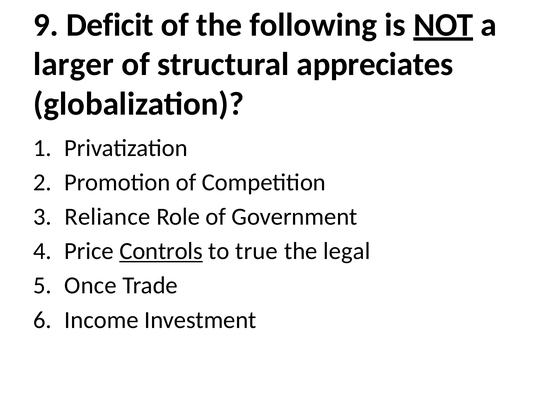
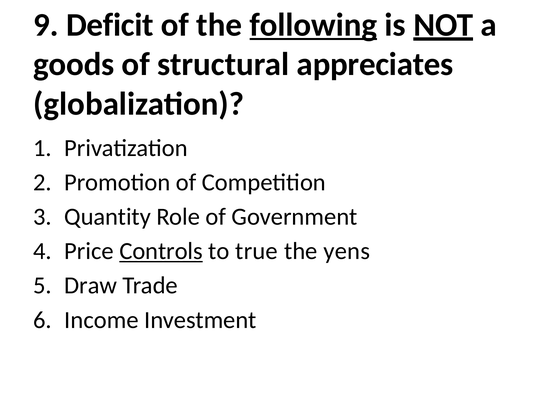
following underline: none -> present
larger: larger -> goods
Reliance: Reliance -> Quantity
legal: legal -> yens
Once: Once -> Draw
